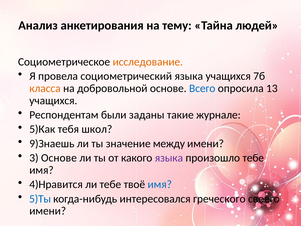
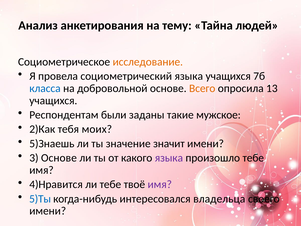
класса colour: orange -> blue
Всего colour: blue -> orange
журнале: журнале -> мужское
5)Как: 5)Как -> 2)Как
школ: школ -> моих
9)Знаешь: 9)Знаешь -> 5)Знаешь
между: между -> значит
имя at (160, 184) colour: blue -> purple
греческого: греческого -> владельца
